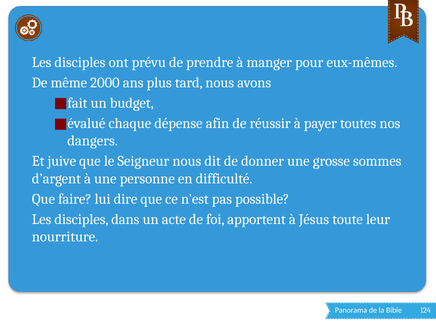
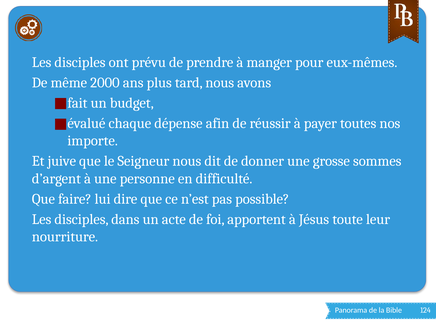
dangers: dangers -> importe
